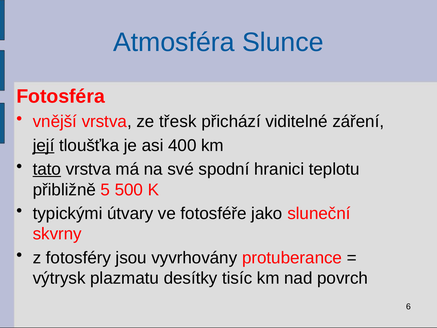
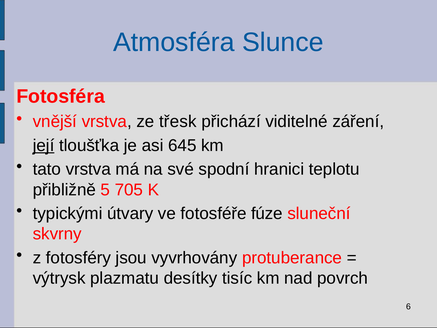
400: 400 -> 645
tato underline: present -> none
500: 500 -> 705
jako: jako -> fúze
